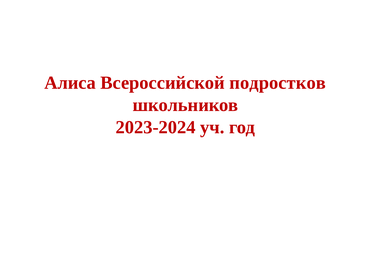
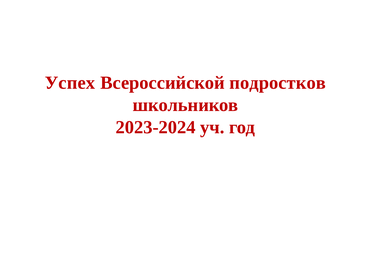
Алиса: Алиса -> Успех
